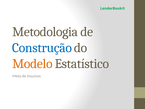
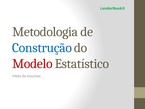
Modelo colour: orange -> red
